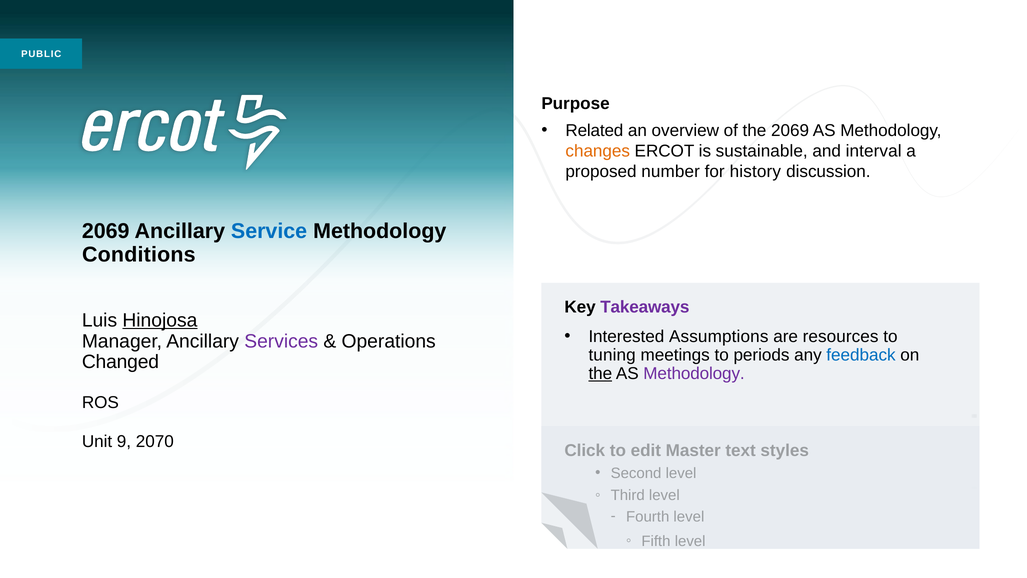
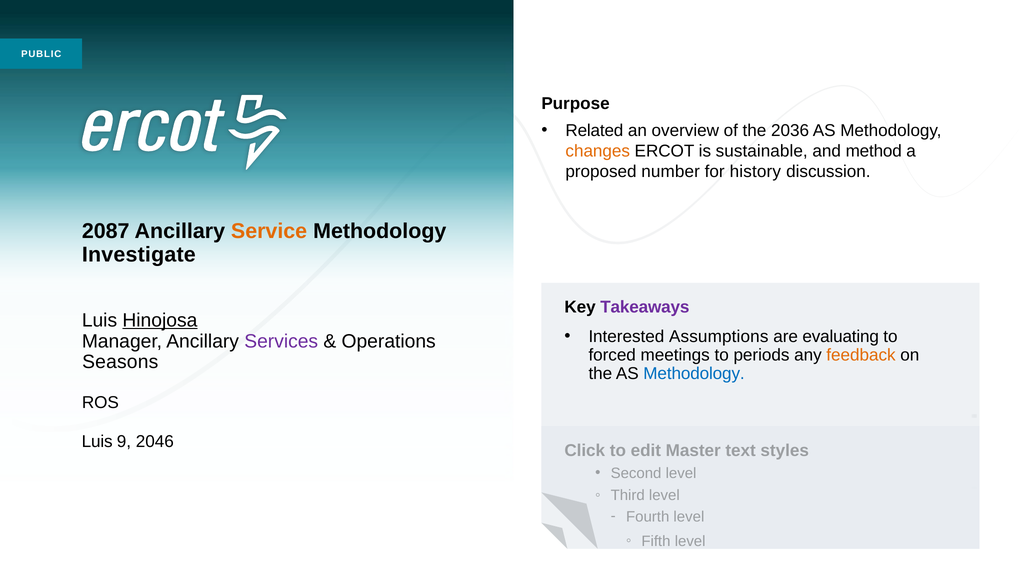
the 2069: 2069 -> 2036
interval: interval -> method
2069 at (106, 231): 2069 -> 2087
Service colour: blue -> orange
Conditions: Conditions -> Investigate
resources: resources -> evaluating
tuning: tuning -> forced
feedback colour: blue -> orange
Changed: Changed -> Seasons
the at (600, 373) underline: present -> none
Methodology at (694, 373) colour: purple -> blue
Unit at (97, 442): Unit -> Luis
2070: 2070 -> 2046
